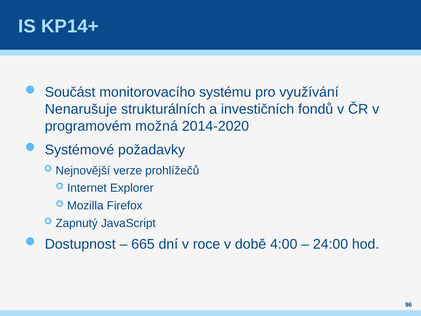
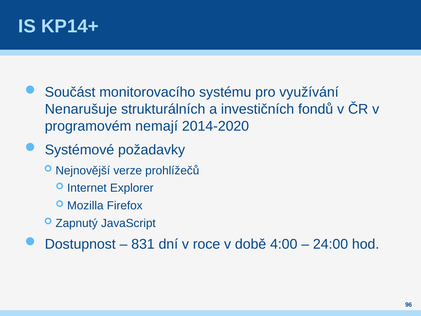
možná: možná -> nemají
665: 665 -> 831
